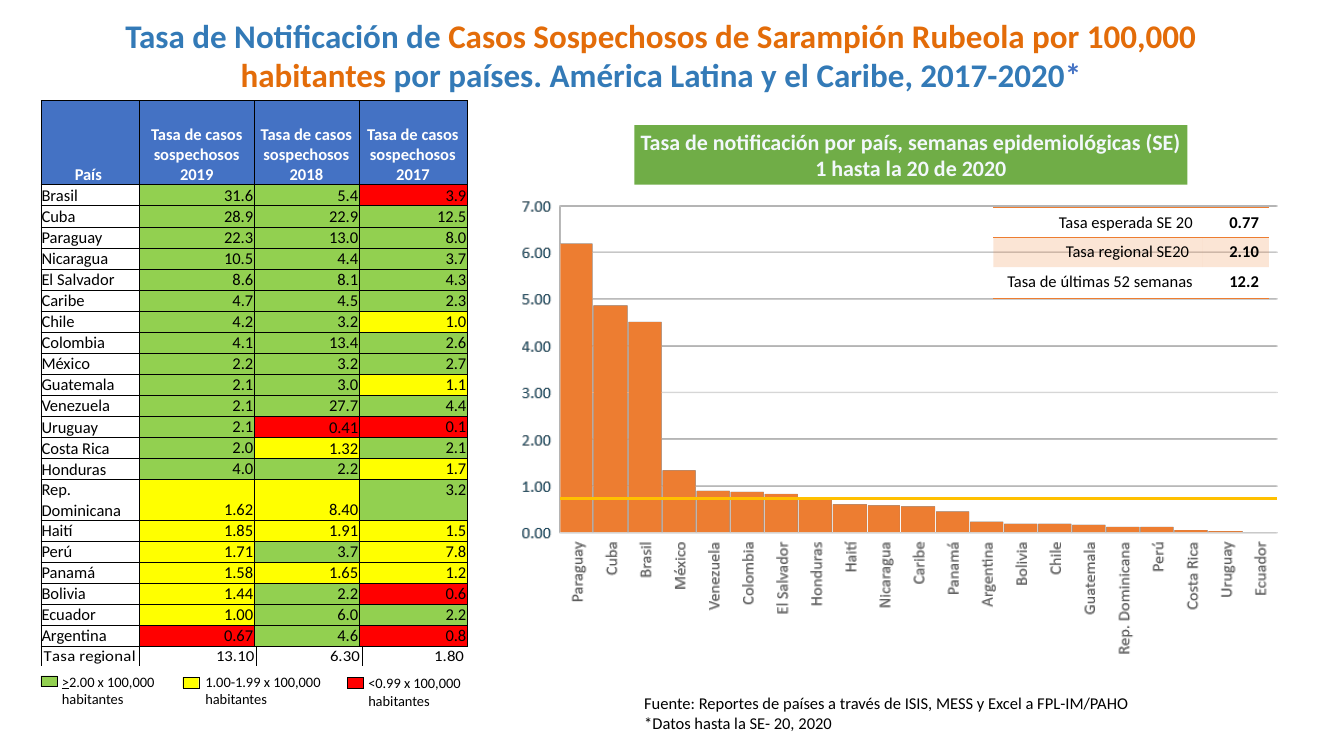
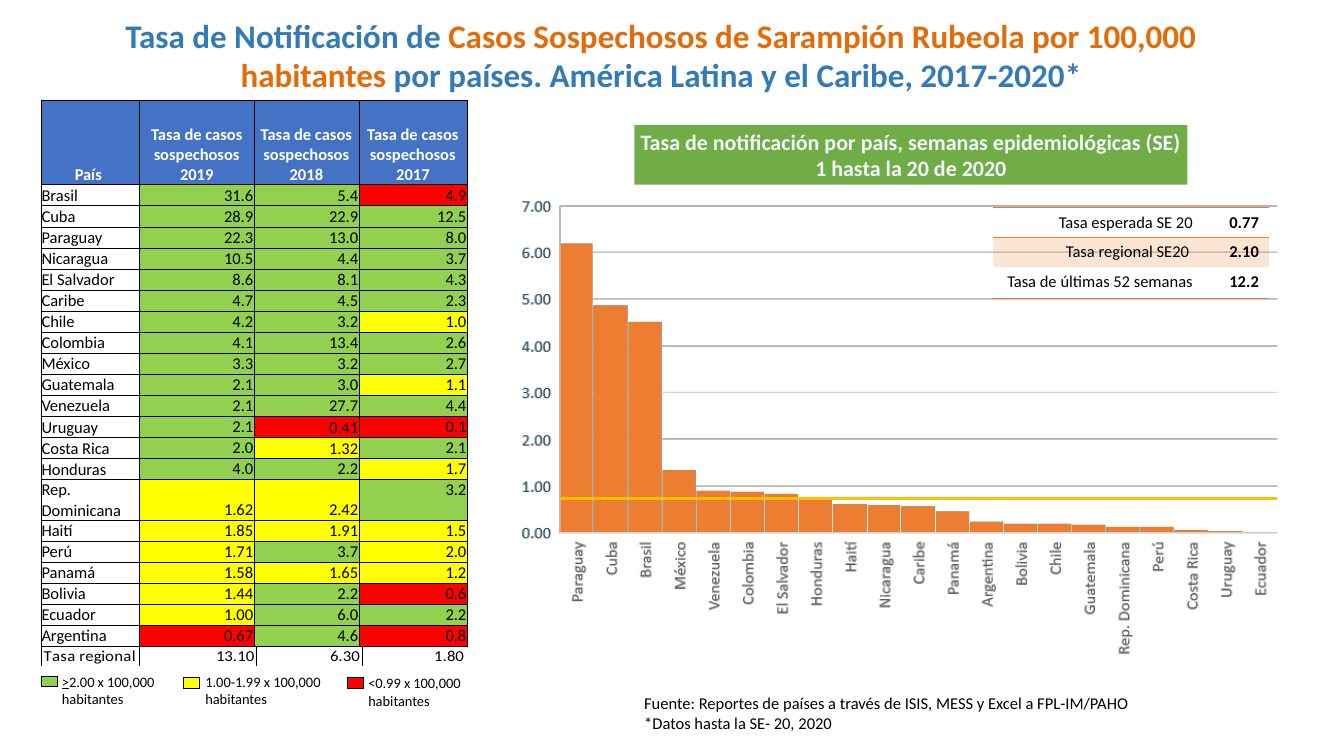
3.9: 3.9 -> 4.9
México 2.2: 2.2 -> 3.3
8.40: 8.40 -> 2.42
3.7 7.8: 7.8 -> 2.0
